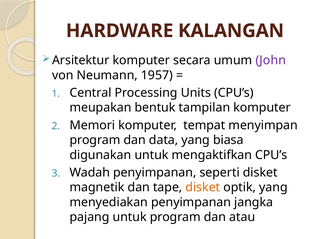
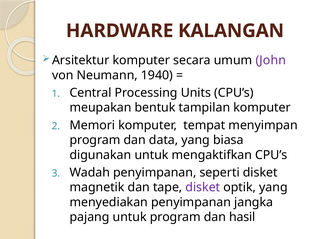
1957: 1957 -> 1940
disket at (203, 187) colour: orange -> purple
atau: atau -> hasil
